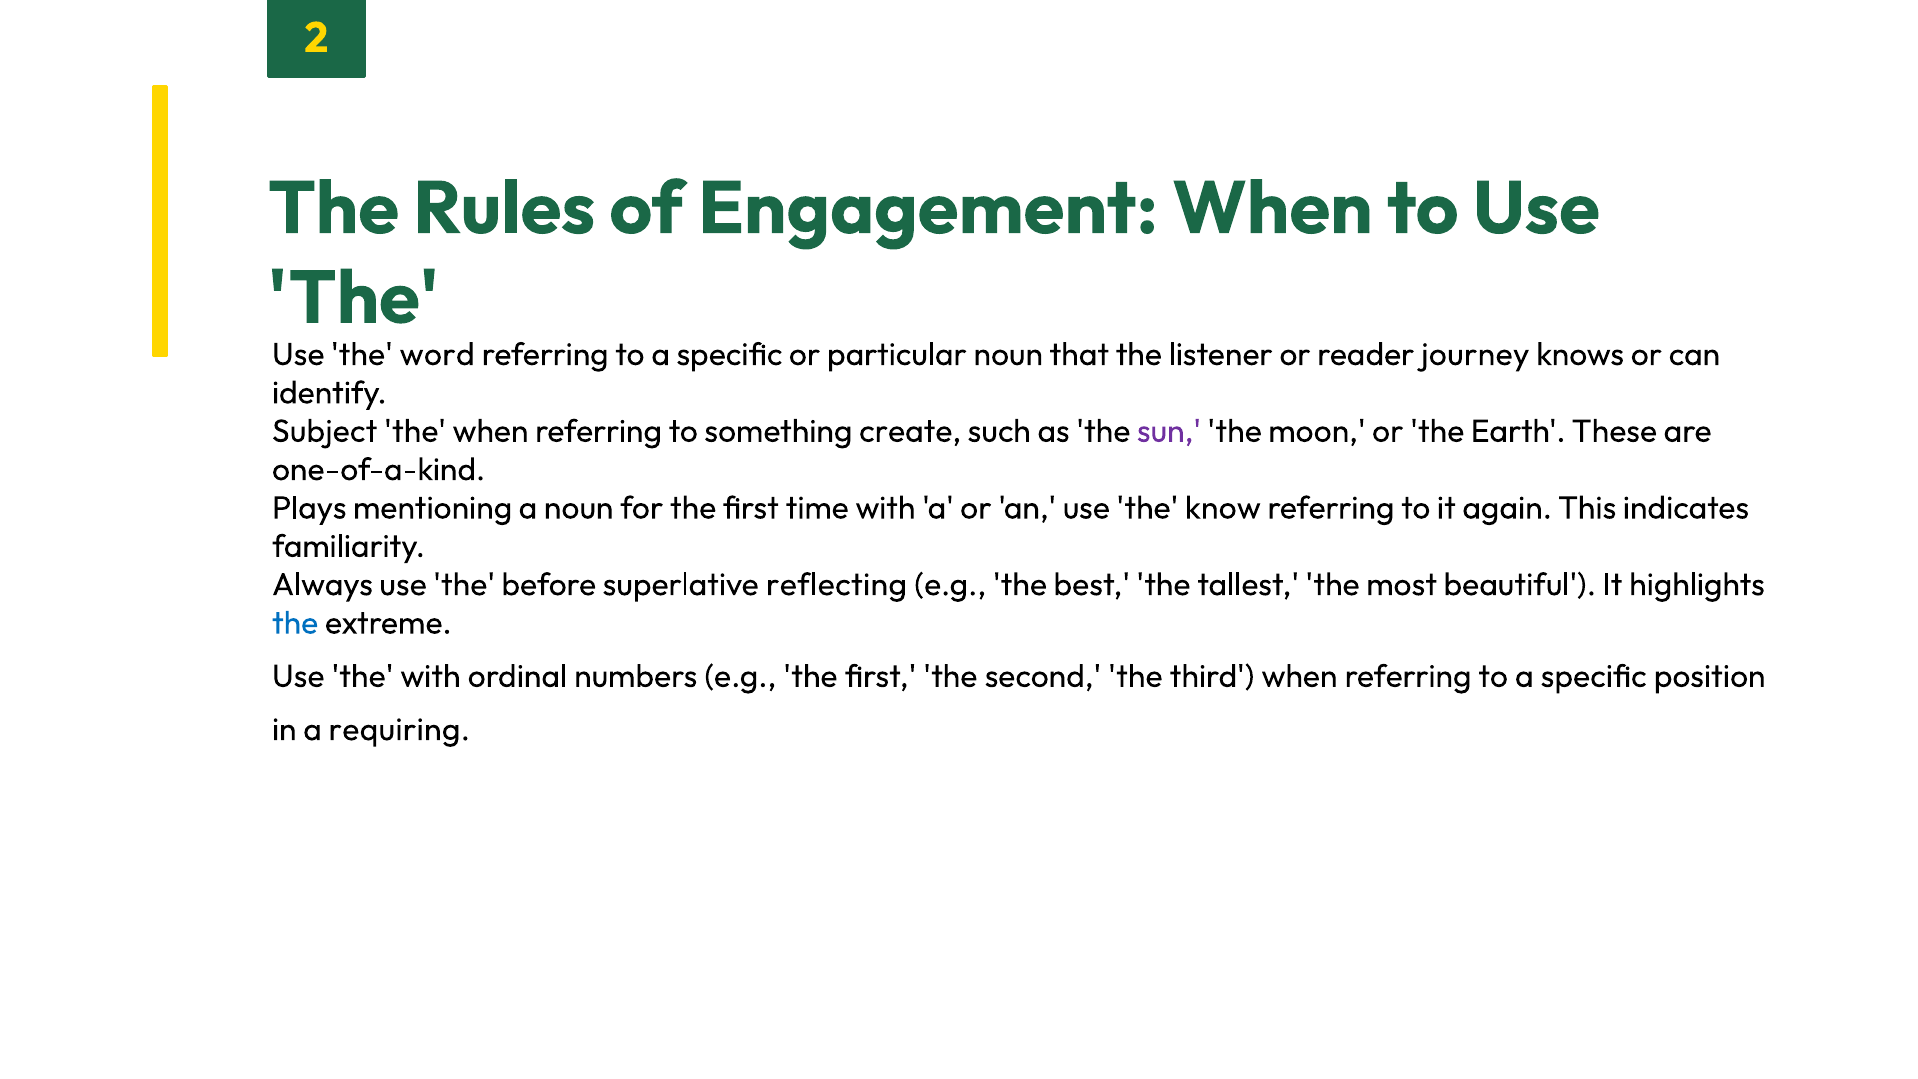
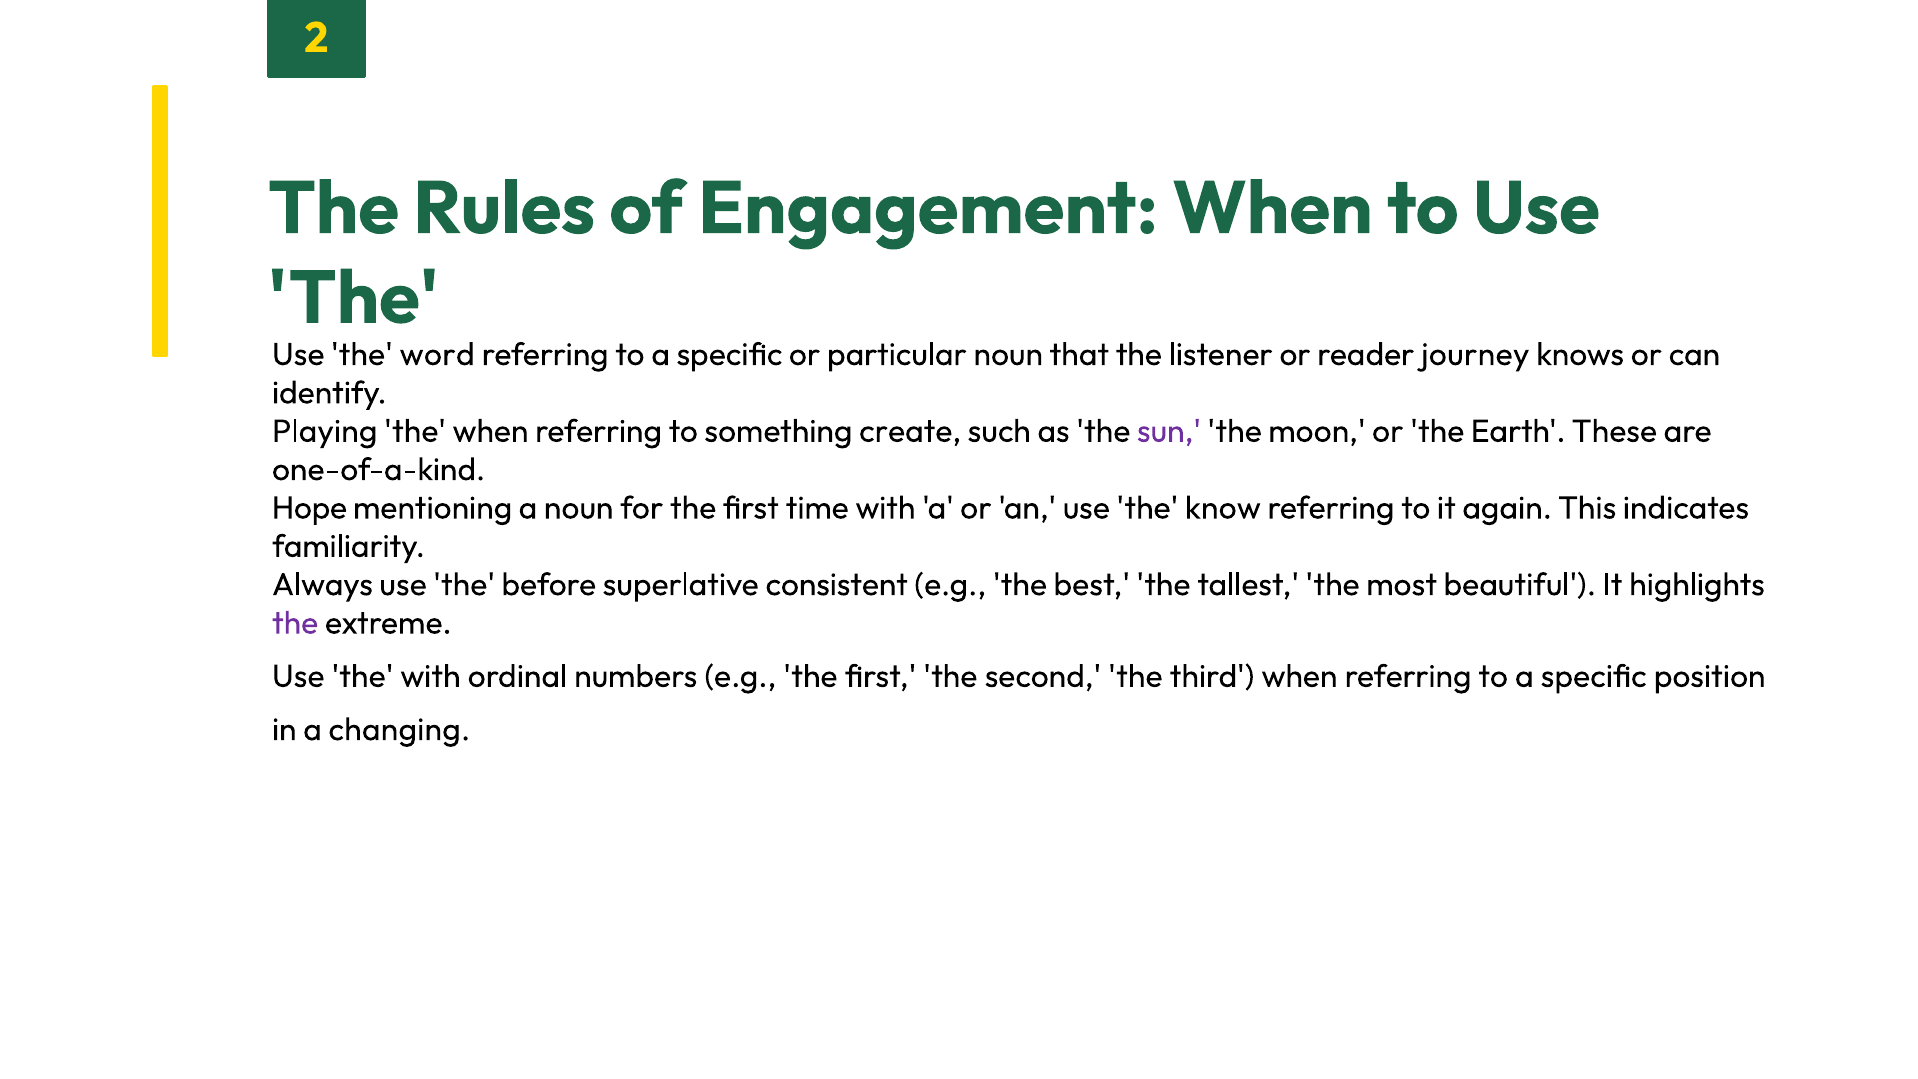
Subject: Subject -> Playing
Plays: Plays -> Hope
reflecting: reflecting -> consistent
the at (295, 623) colour: blue -> purple
requiring: requiring -> changing
